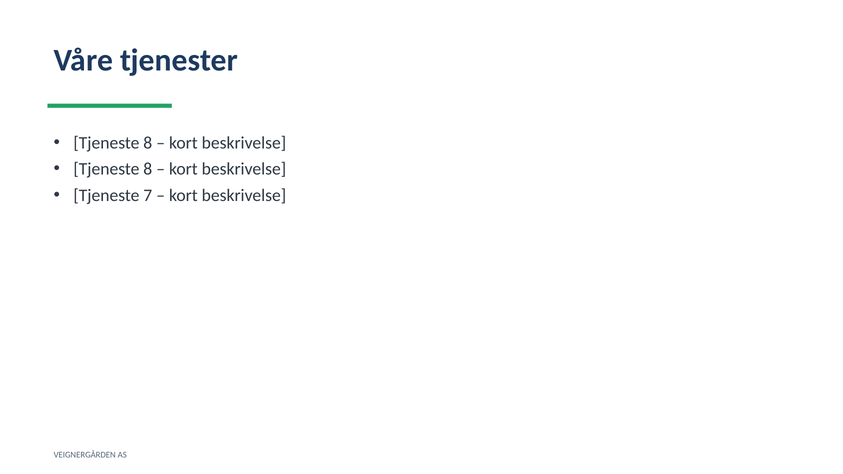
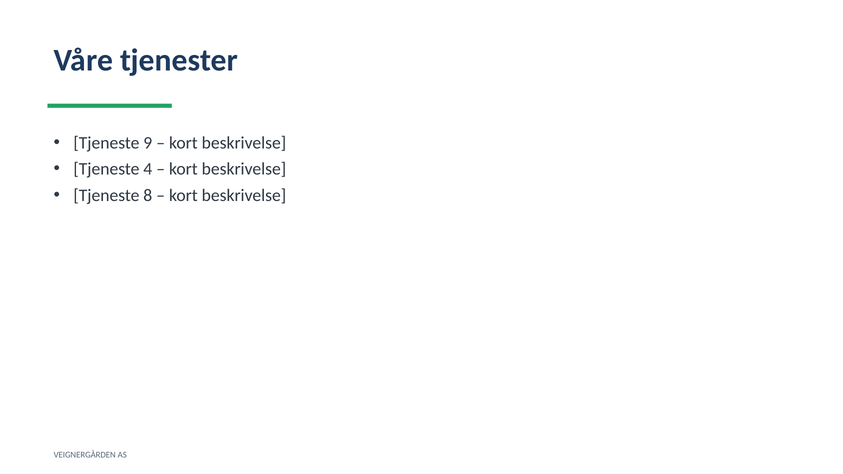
8 at (148, 143): 8 -> 9
8 at (148, 169): 8 -> 4
7: 7 -> 8
